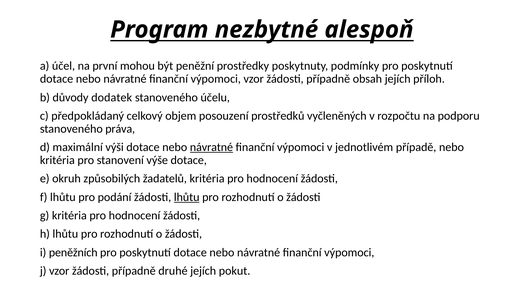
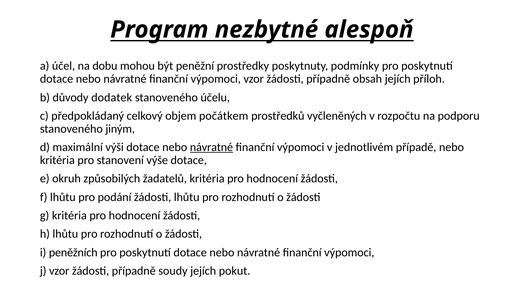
první: první -> dobu
posouzení: posouzení -> počátkem
práva: práva -> jiným
lhůtu at (187, 197) underline: present -> none
druhé: druhé -> soudy
